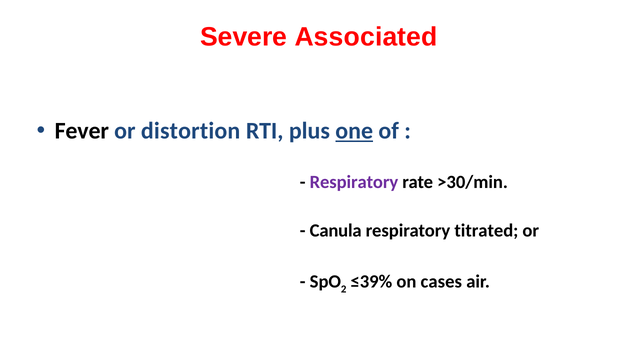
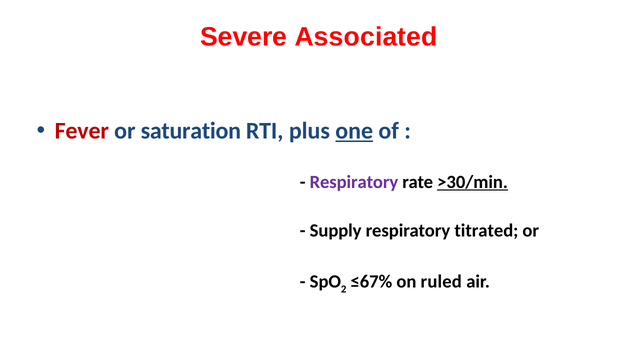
Fever colour: black -> red
distortion: distortion -> saturation
>30/min underline: none -> present
Canula: Canula -> Supply
≤39%: ≤39% -> ≤67%
cases: cases -> ruled
